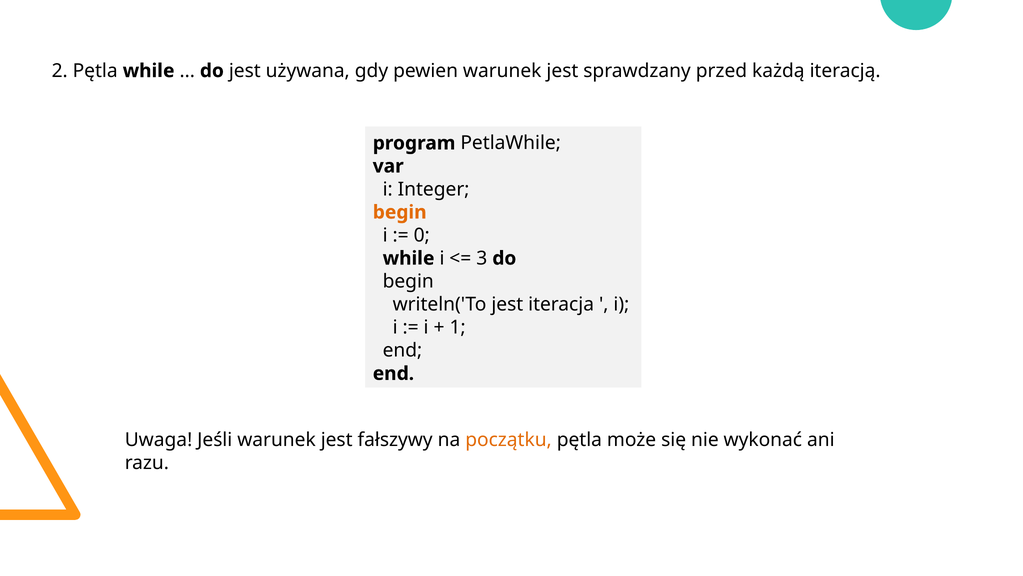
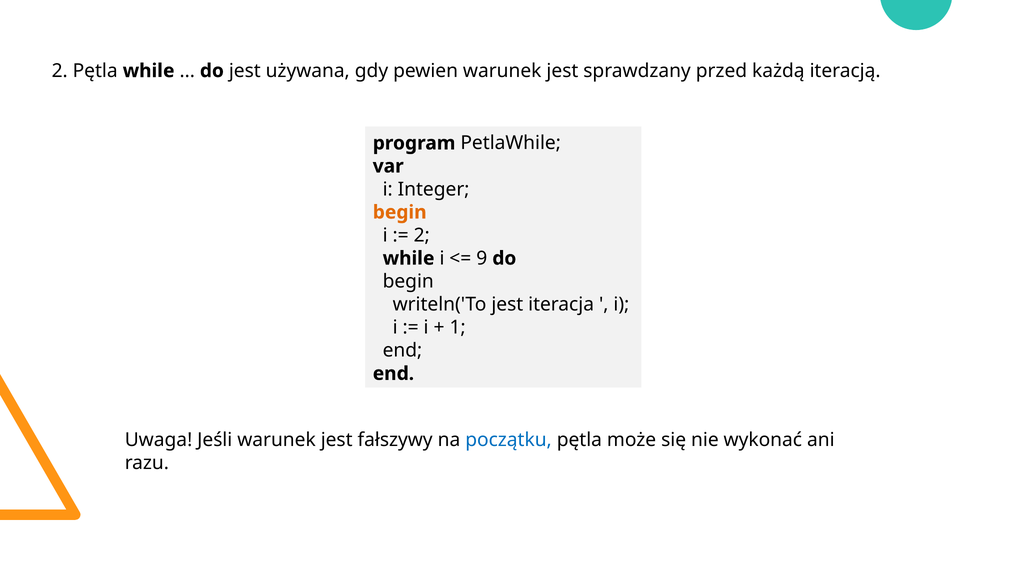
0 at (422, 235): 0 -> 2
3: 3 -> 9
początku colour: orange -> blue
